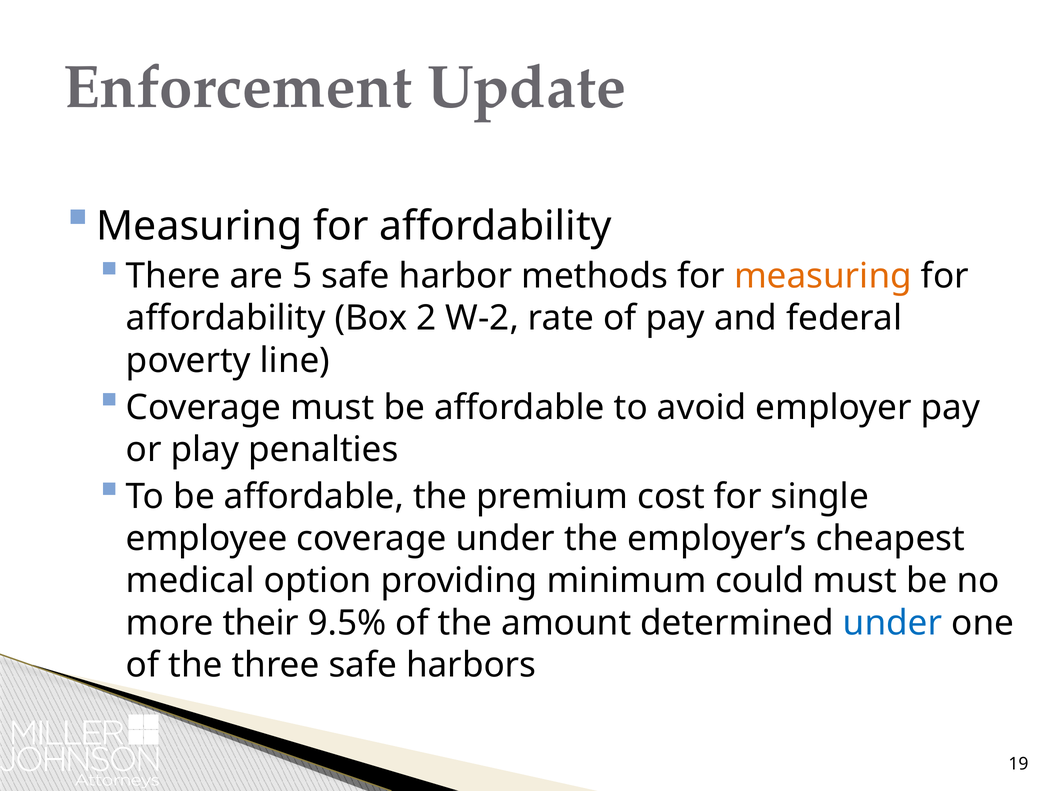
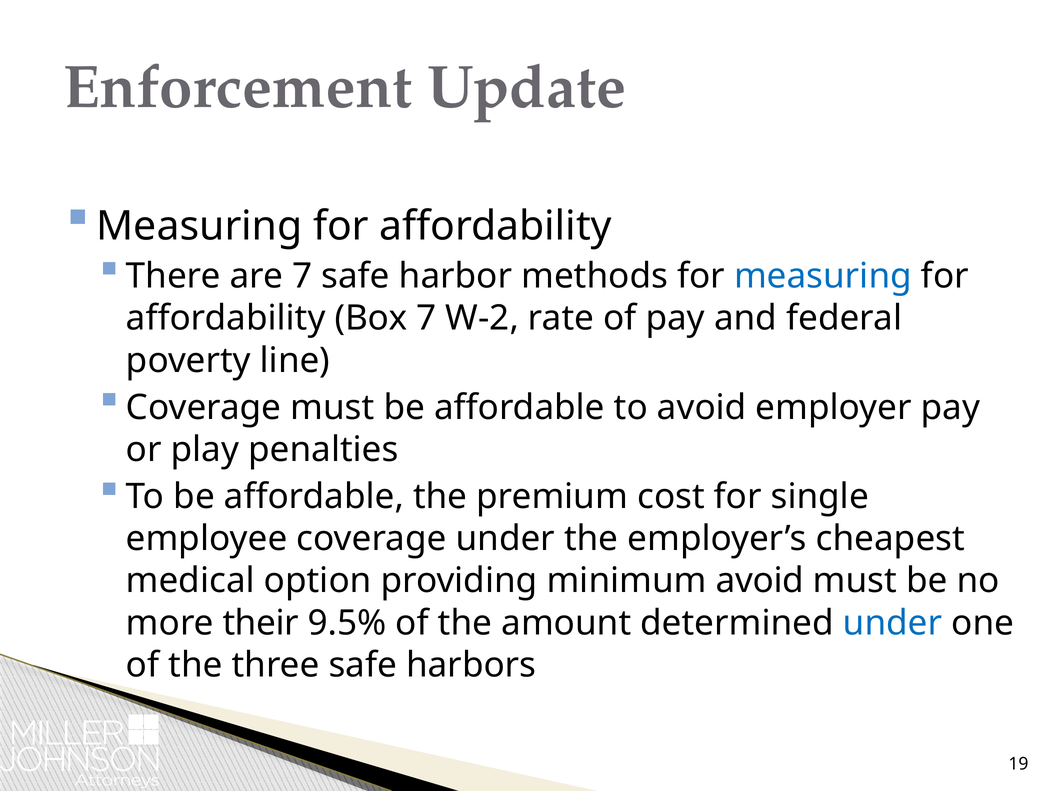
are 5: 5 -> 7
measuring at (823, 276) colour: orange -> blue
Box 2: 2 -> 7
minimum could: could -> avoid
